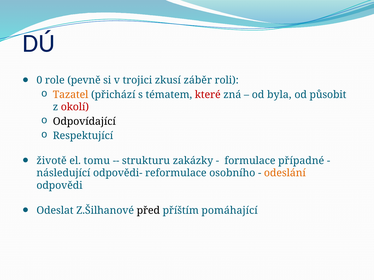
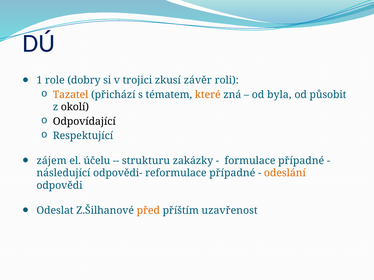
0: 0 -> 1
pevně: pevně -> dobry
záběr: záběr -> závěr
které colour: red -> orange
okolí colour: red -> black
životě: životě -> zájem
tomu: tomu -> účelu
reformulace osobního: osobního -> případné
před colour: black -> orange
pomáhající: pomáhající -> uzavřenost
